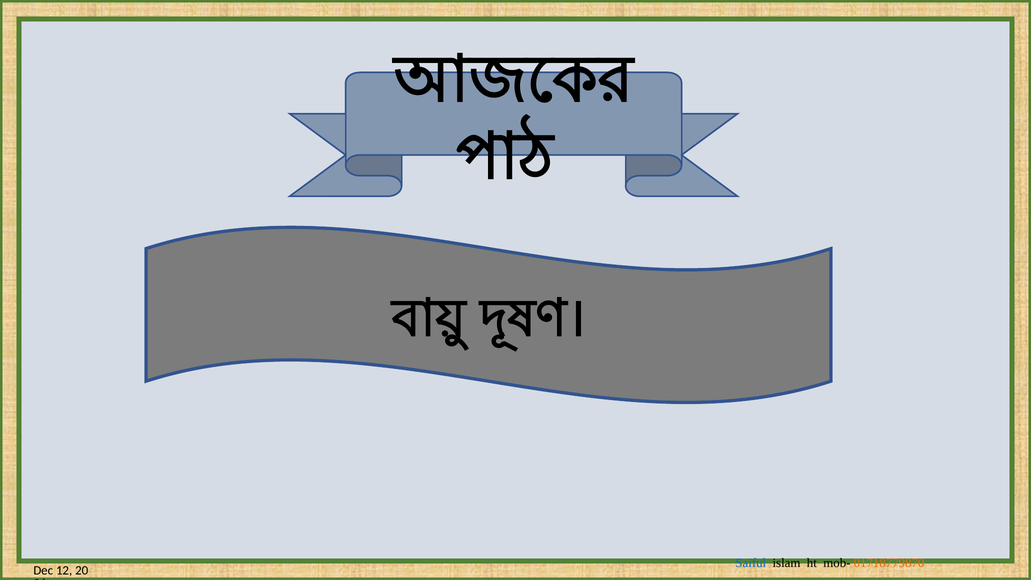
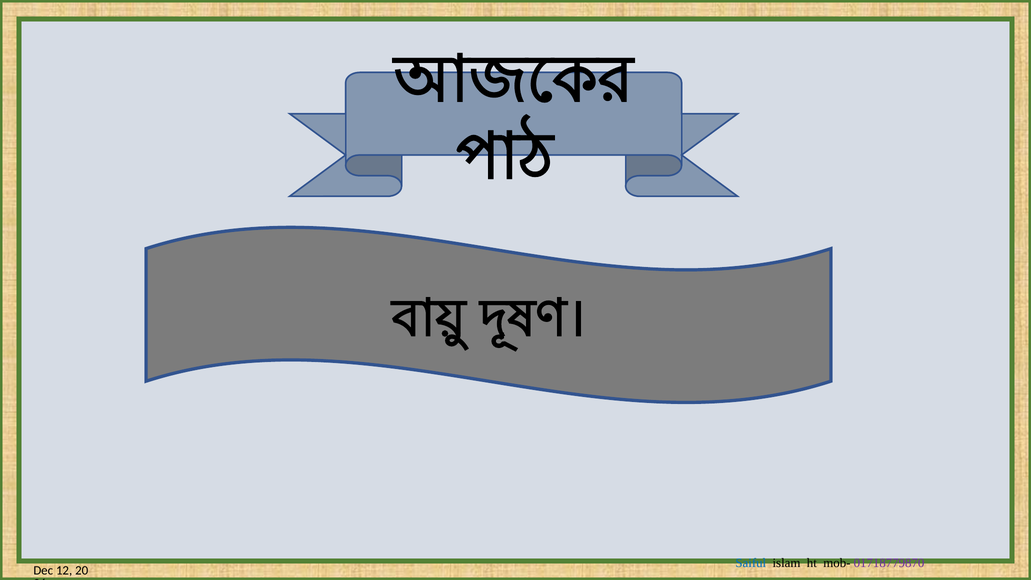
01718779870 colour: orange -> purple
